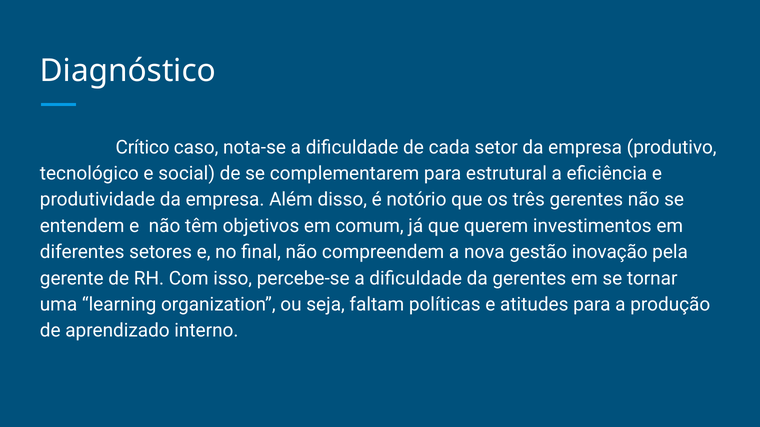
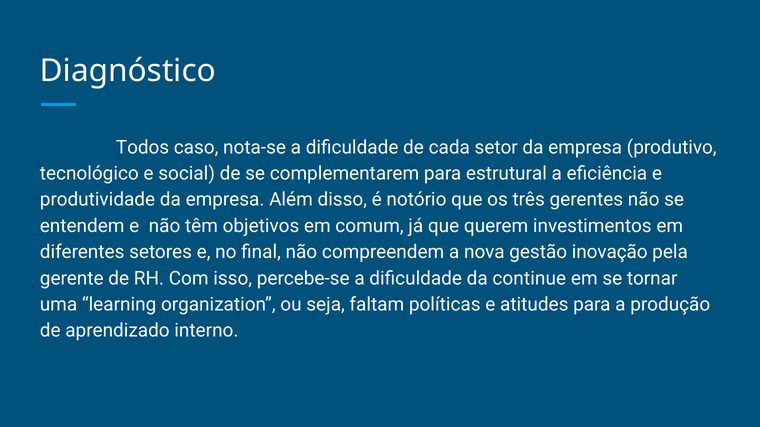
Crítico: Crítico -> Todos
da gerentes: gerentes -> continue
